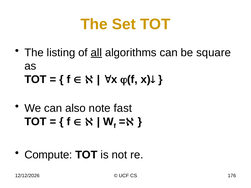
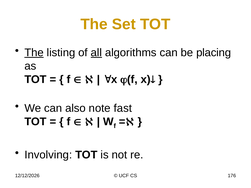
The at (34, 53) underline: none -> present
square: square -> placing
Compute: Compute -> Involving
